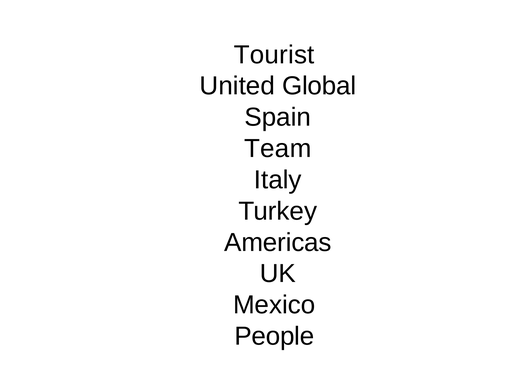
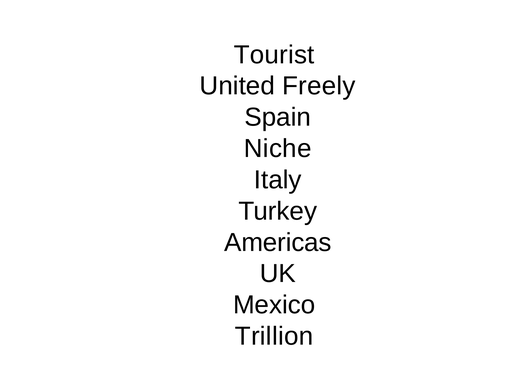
Global: Global -> Freely
Team: Team -> Niche
People: People -> Trillion
